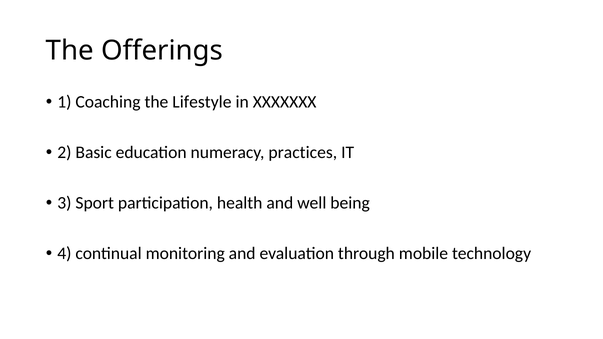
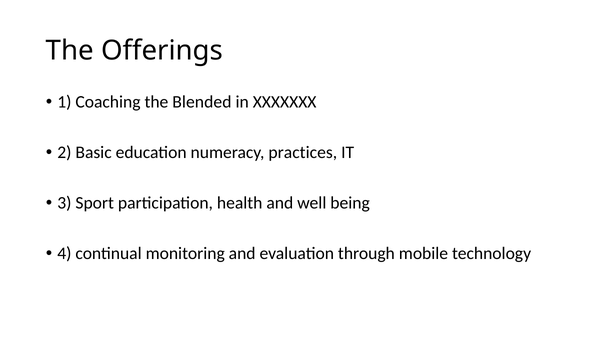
Lifestyle: Lifestyle -> Blended
